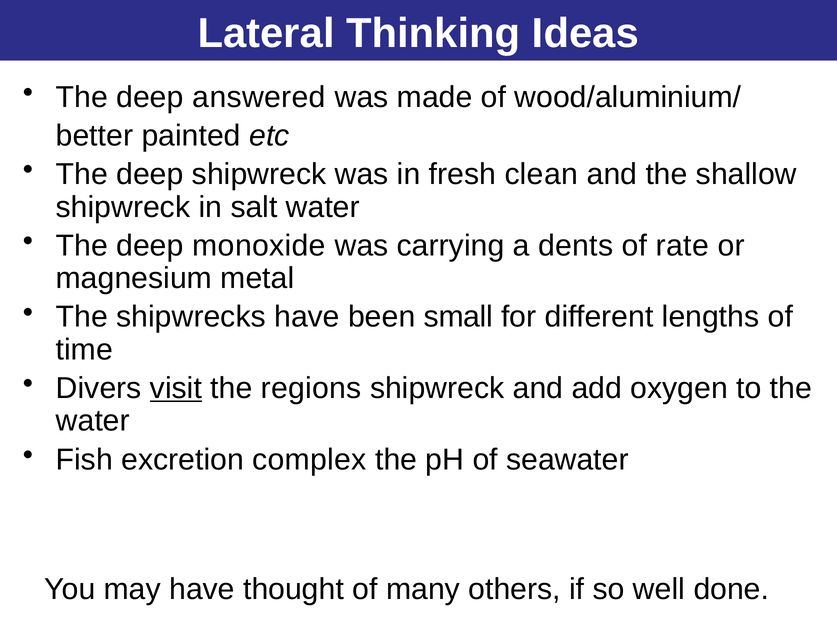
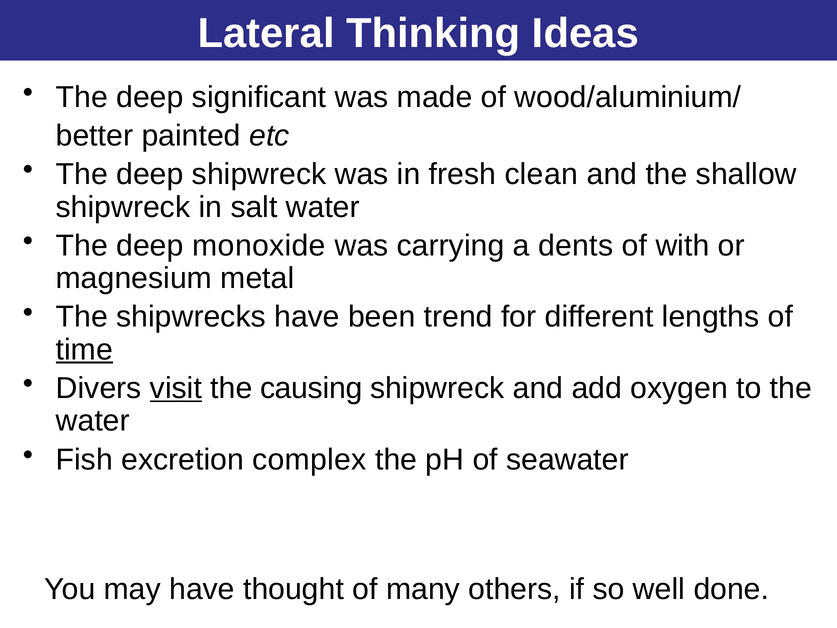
answered: answered -> significant
rate: rate -> with
small: small -> trend
time underline: none -> present
regions: regions -> causing
